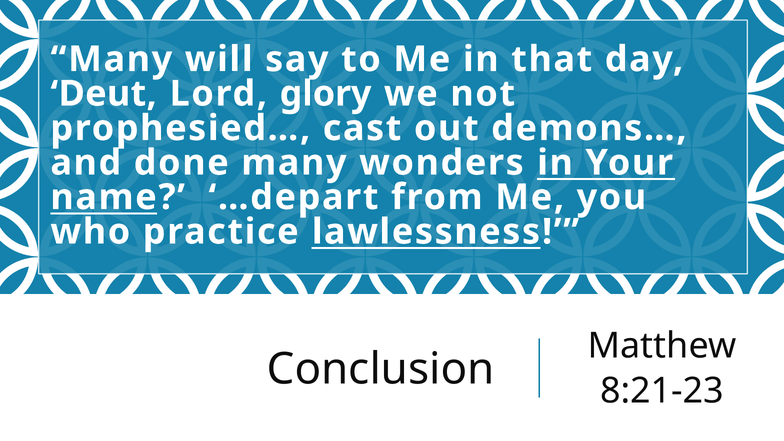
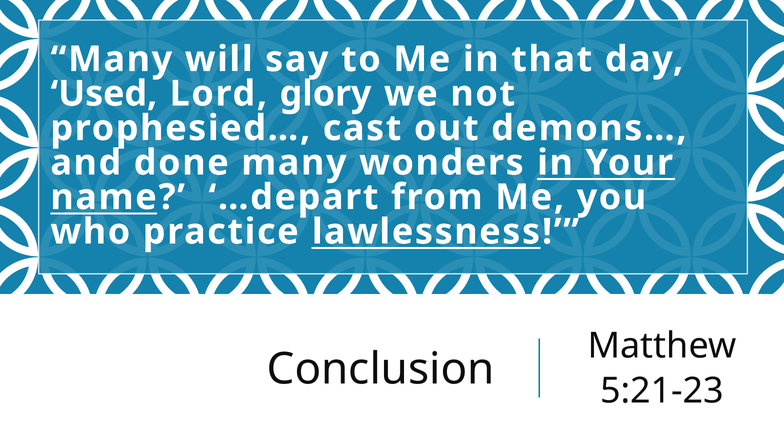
Deut: Deut -> Used
8:21-23: 8:21-23 -> 5:21-23
